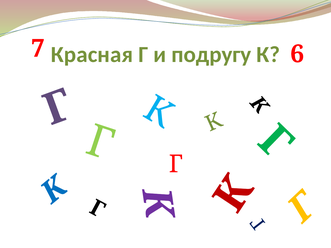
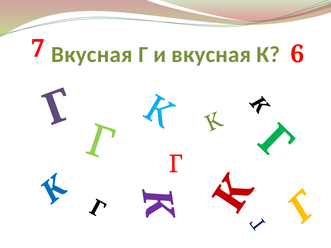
Красная at (92, 55): Красная -> Вкусная
и подругу: подругу -> вкусная
